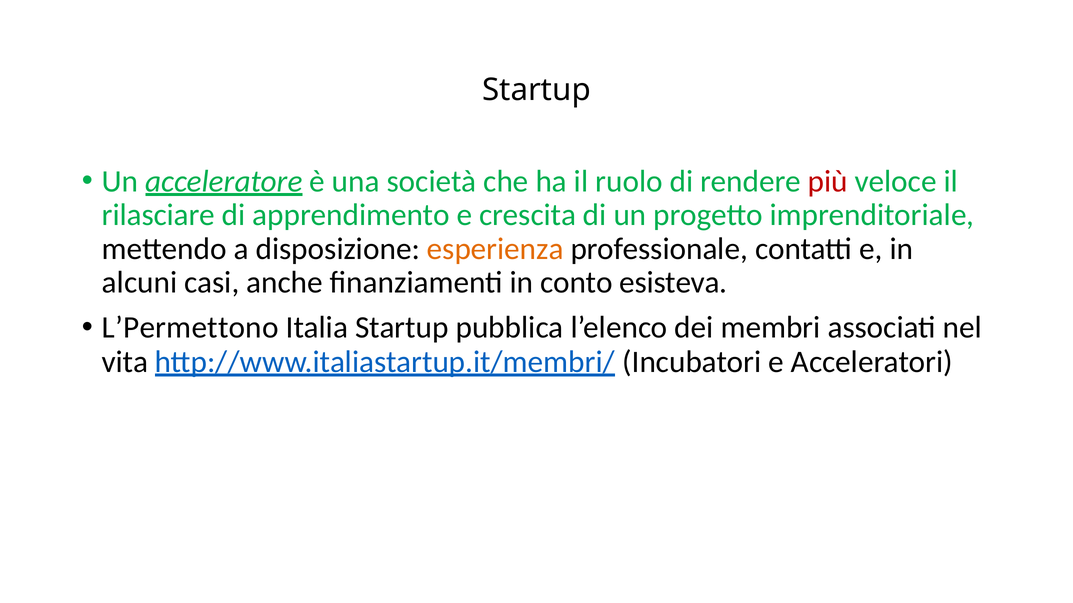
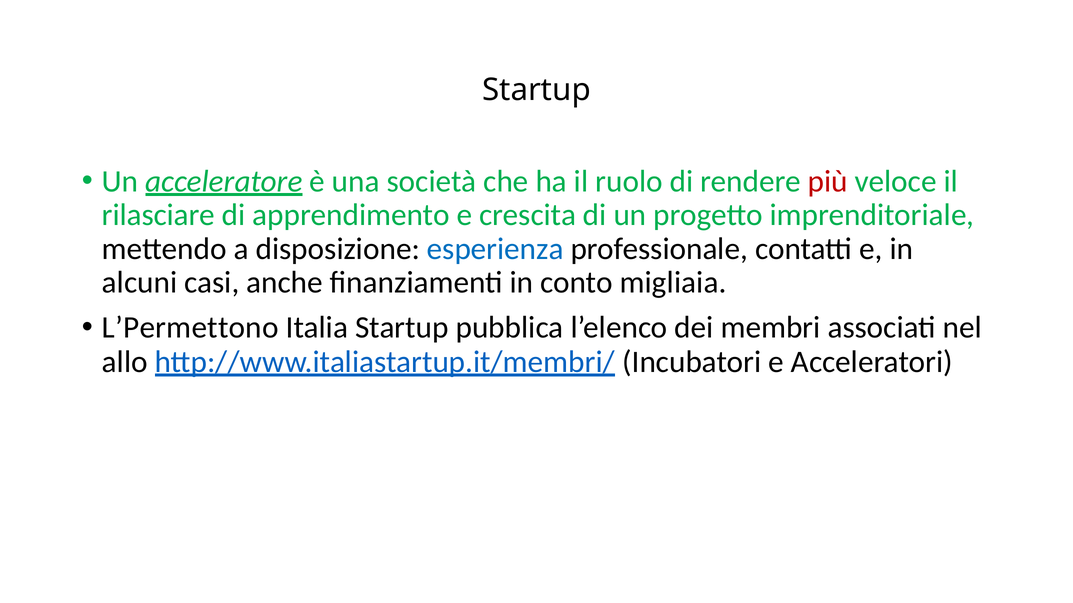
esperienza colour: orange -> blue
esisteva: esisteva -> migliaia
vita: vita -> allo
